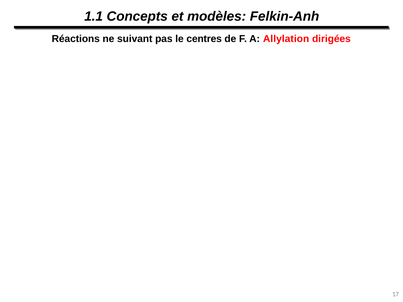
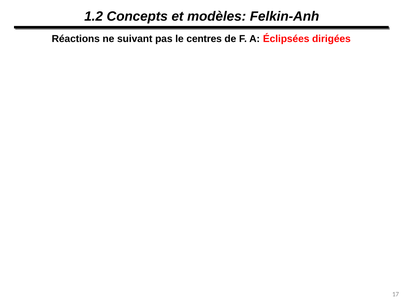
1.1: 1.1 -> 1.2
Allylation: Allylation -> Éclipsées
